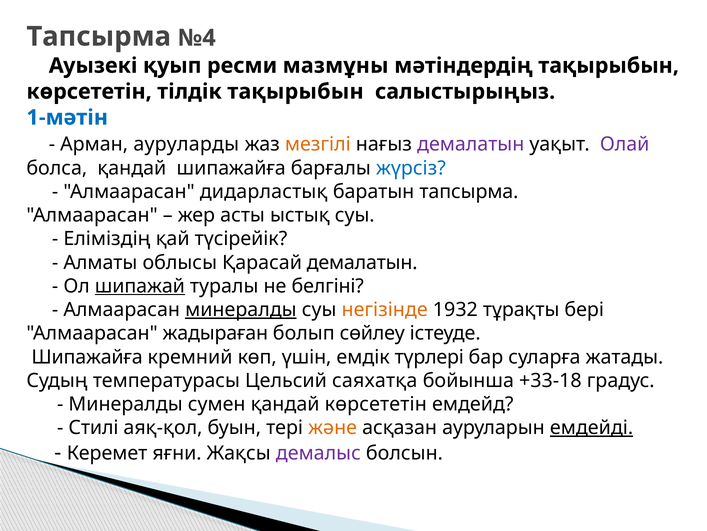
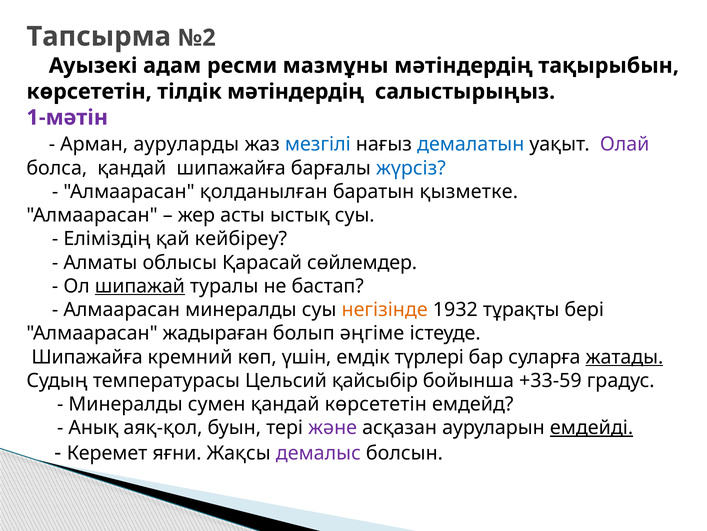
№4: №4 -> №2
қуып: қуып -> адам
тілдік тақырыбын: тақырыбын -> мәтіндердің
1-мәтін colour: blue -> purple
мезгілі colour: orange -> blue
демалатын at (471, 144) colour: purple -> blue
дидарластық: дидарластық -> қолданылған
баратын тапсырма: тапсырма -> қызметке
түсірейік: түсірейік -> кейбіреу
Қарасай демалатын: демалатын -> сөйлемдер
белгіні: белгіні -> бастап
минералды at (241, 309) underline: present -> none
сөйлеу: сөйлеу -> әңгіме
жатады underline: none -> present
саяхатқа: саяхатқа -> қайсыбір
+33-18: +33-18 -> +33-59
Стилі: Стилі -> Анық
және colour: orange -> purple
